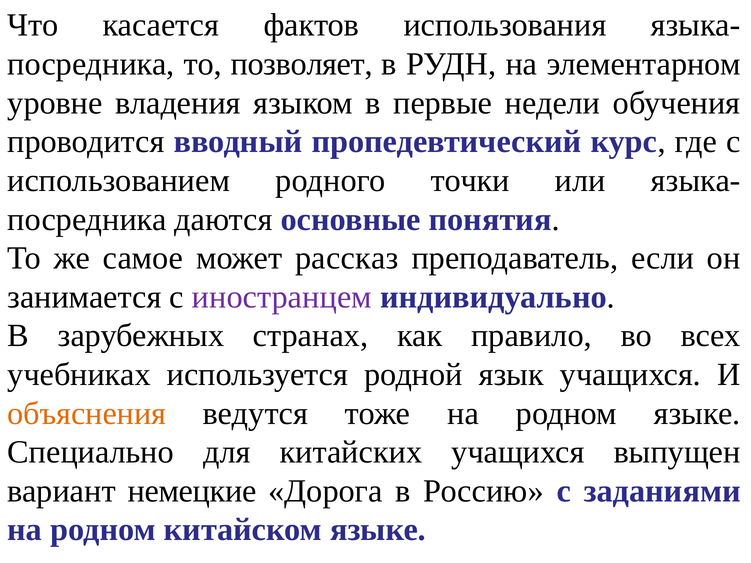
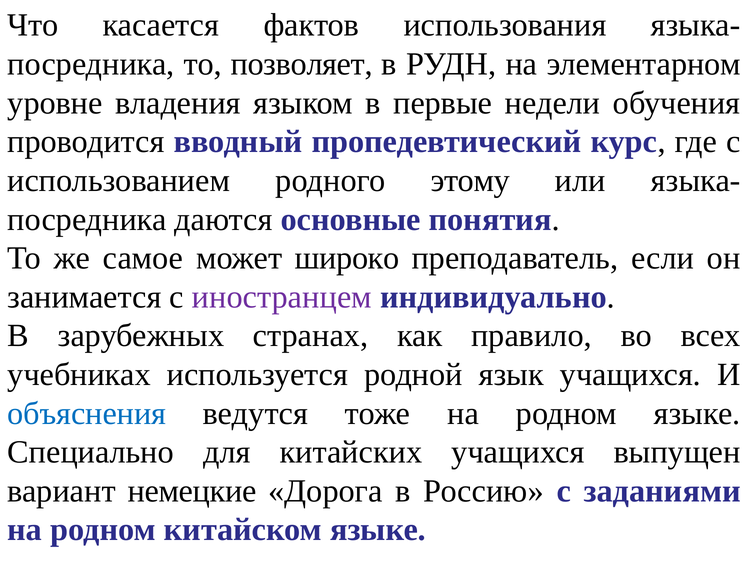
точки: точки -> этому
рассказ: рассказ -> широко
объяснения colour: orange -> blue
